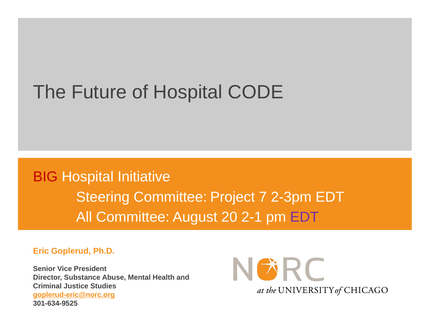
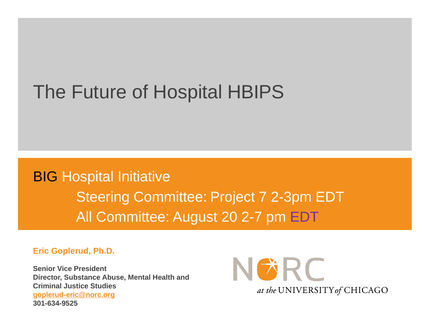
CODE: CODE -> HBIPS
BIG colour: red -> black
2-1: 2-1 -> 2-7
